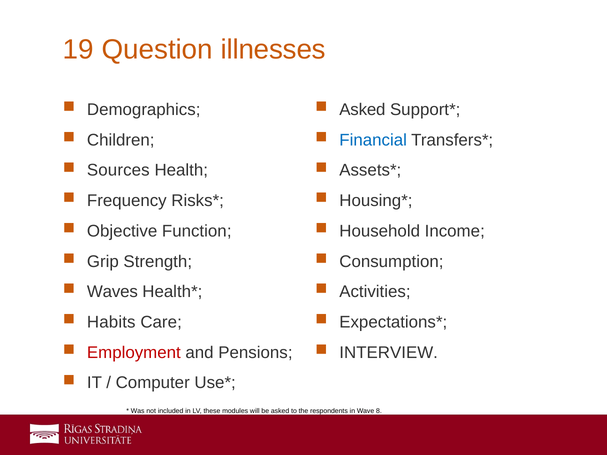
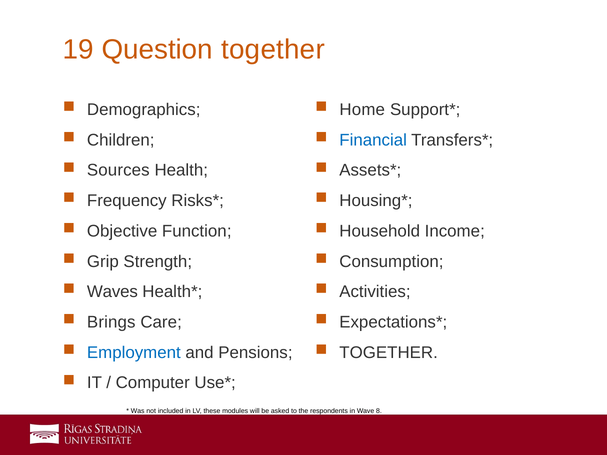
Question illnesses: illnesses -> together
Asked at (362, 110): Asked -> Home
Habits: Habits -> Brings
Employment colour: red -> blue
INTERVIEW at (389, 353): INTERVIEW -> TOGETHER
